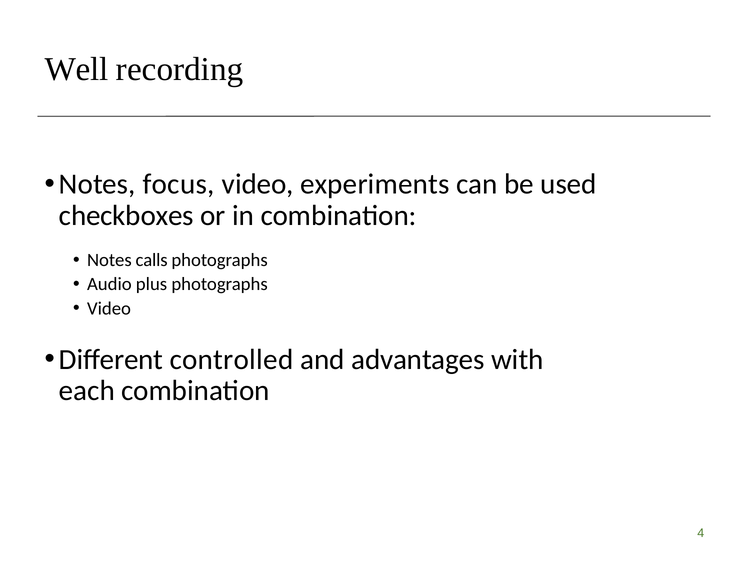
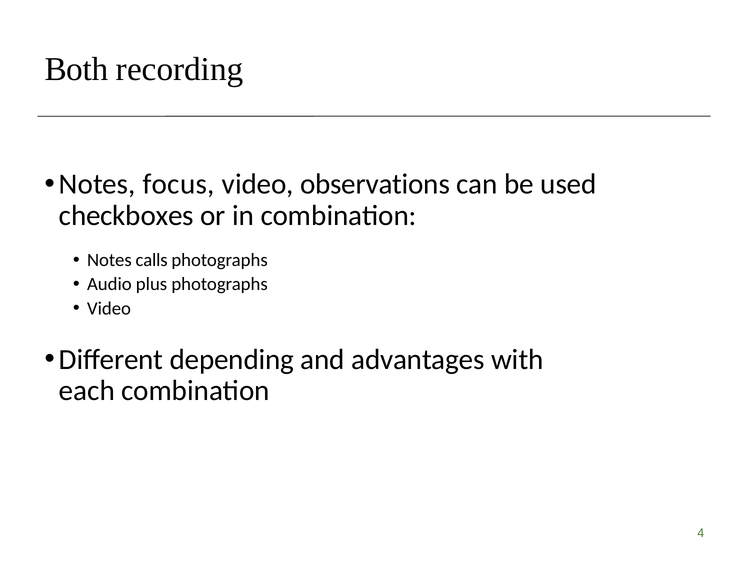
Well: Well -> Both
experiments: experiments -> observations
controlled: controlled -> depending
